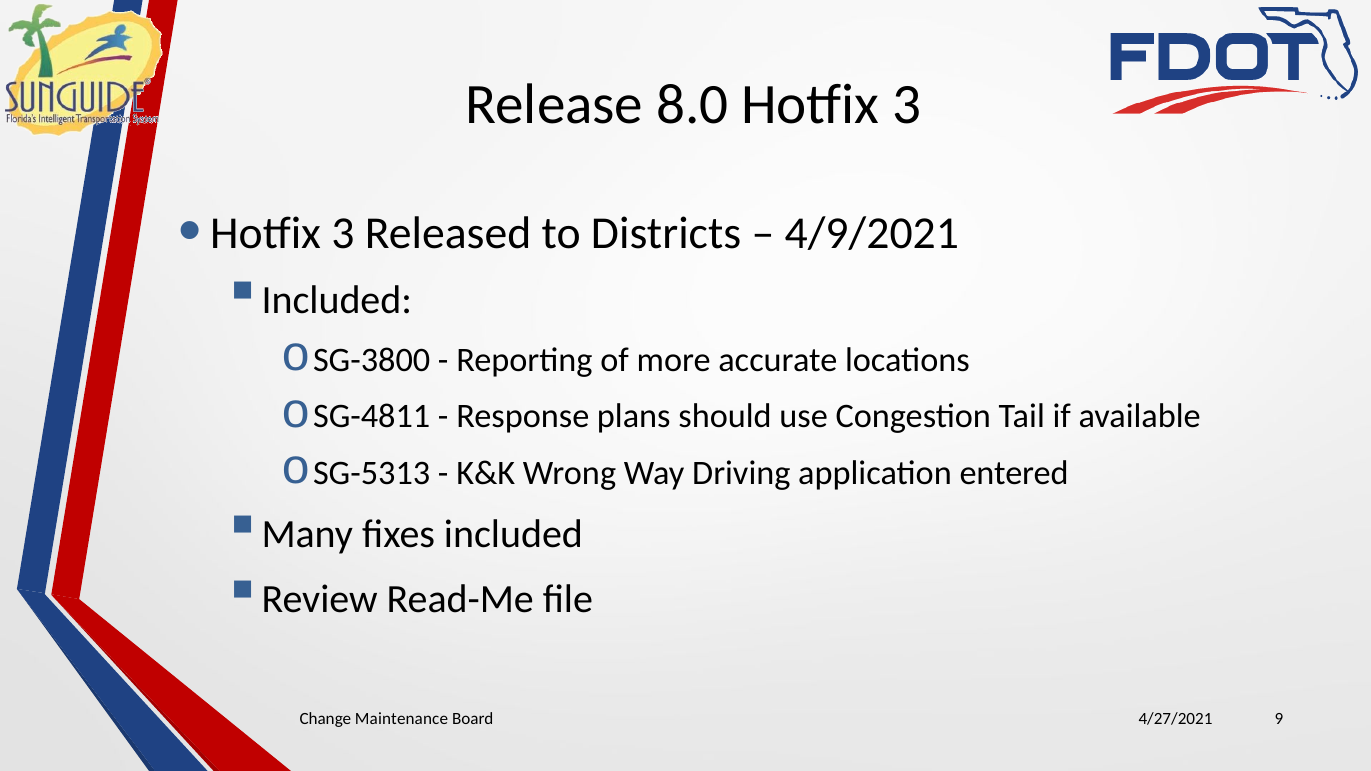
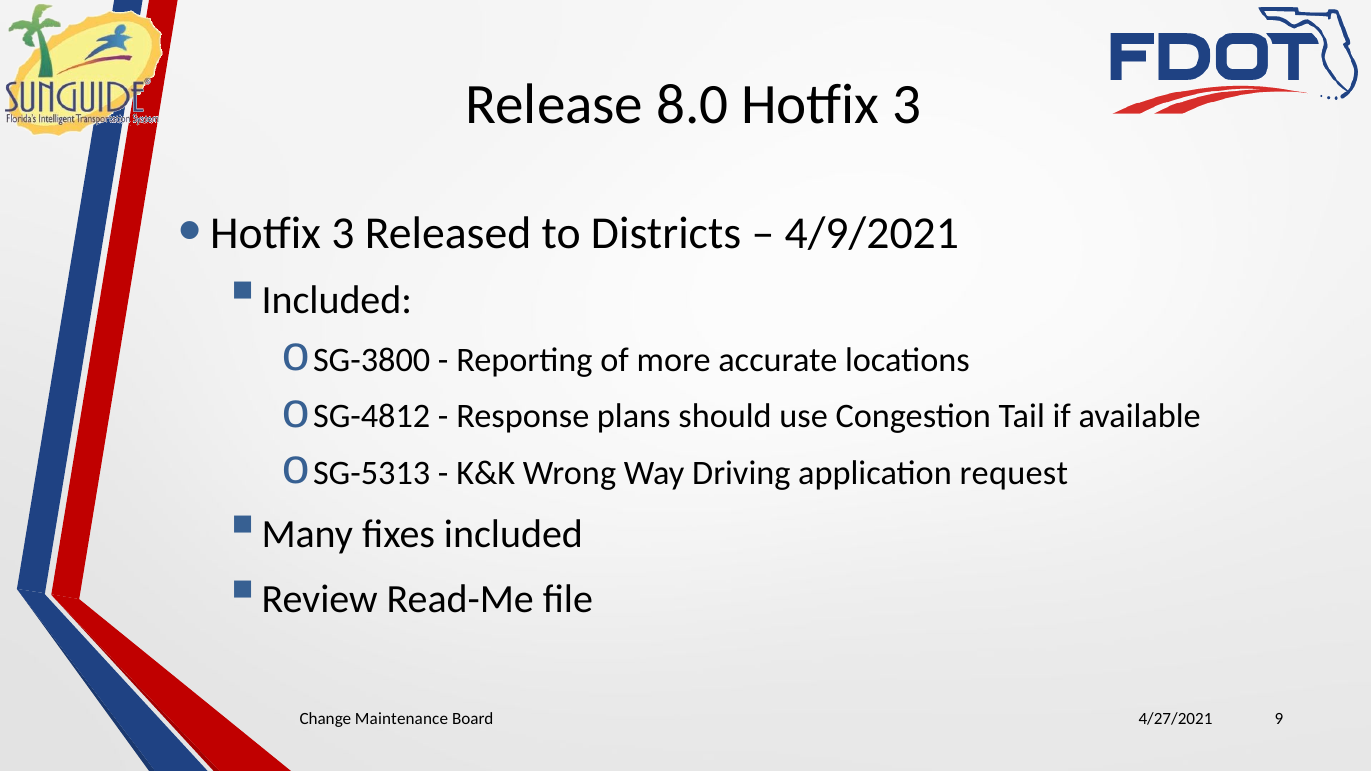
SG-4811: SG-4811 -> SG-4812
entered: entered -> request
